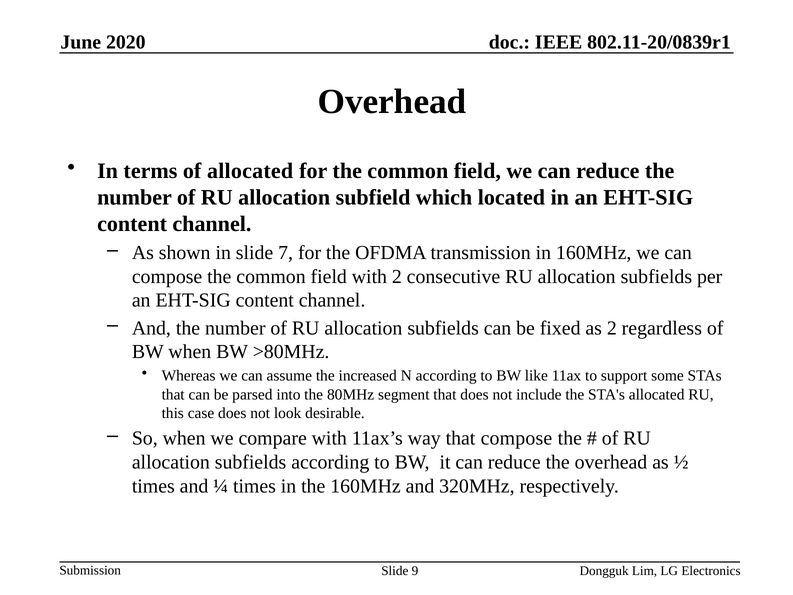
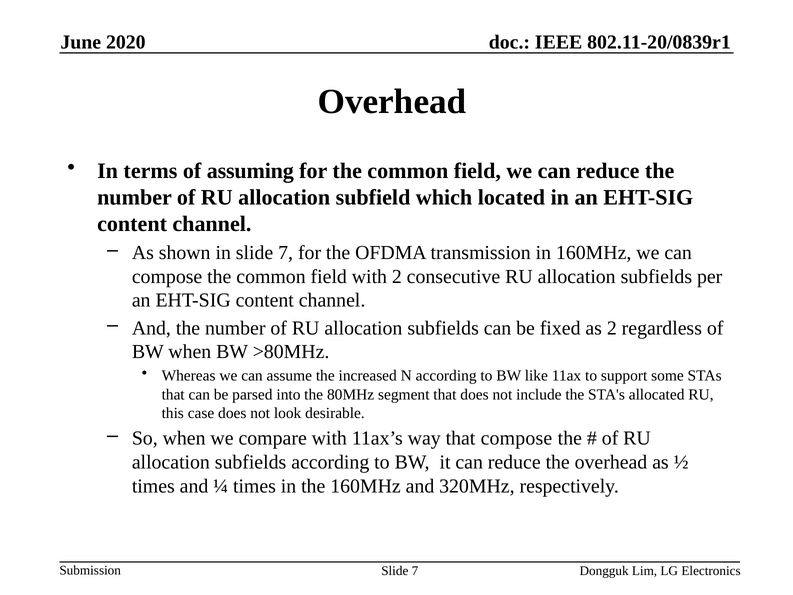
of allocated: allocated -> assuming
9 at (415, 570): 9 -> 7
